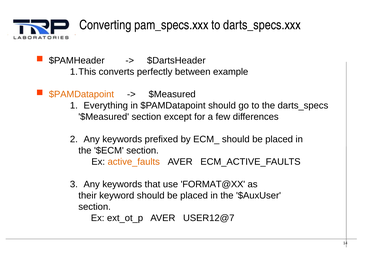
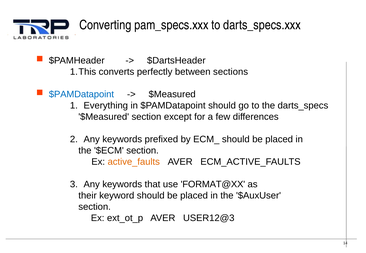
example: example -> sections
$PAMDatapoint at (81, 95) colour: orange -> blue
USER12@7: USER12@7 -> USER12@3
